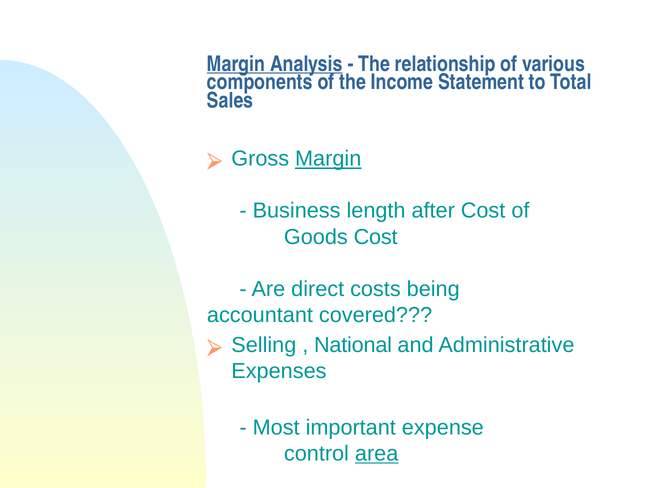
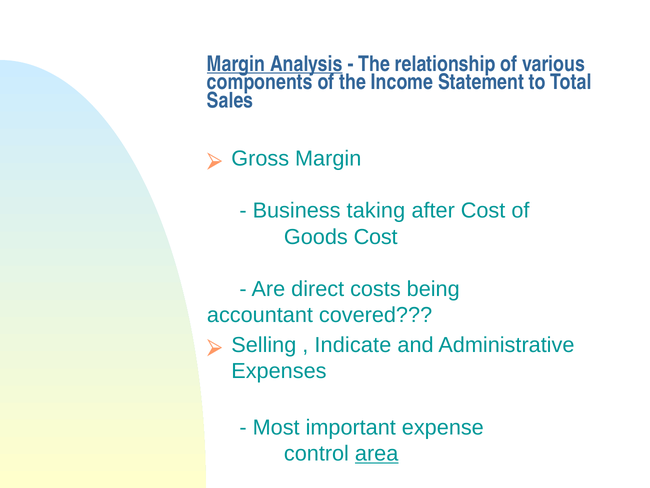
Margin at (328, 159) underline: present -> none
length: length -> taking
National: National -> Indicate
